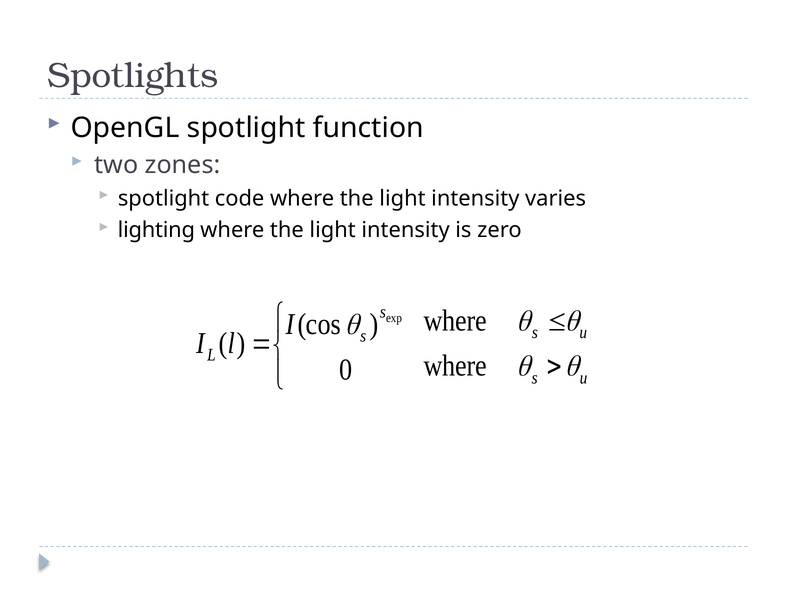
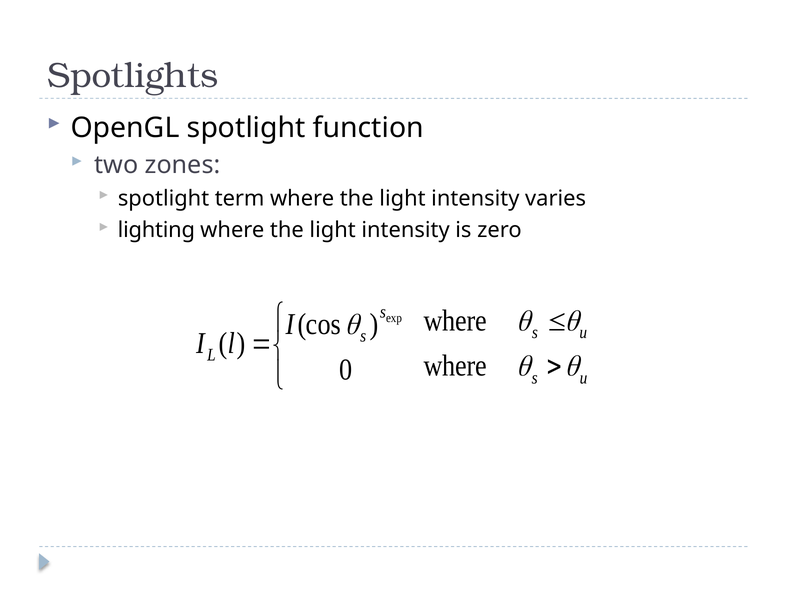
code: code -> term
